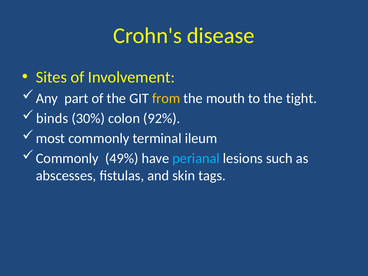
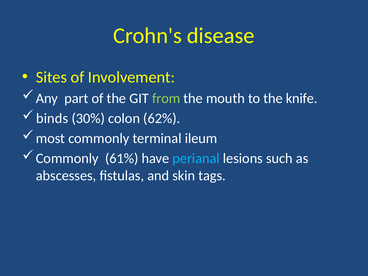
from colour: yellow -> light green
tight: tight -> knife
92%: 92% -> 62%
49%: 49% -> 61%
